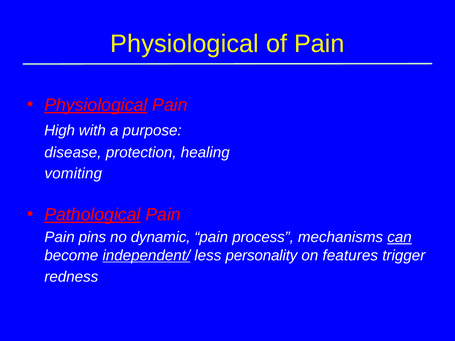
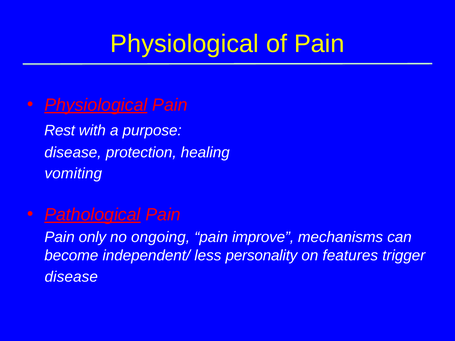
High: High -> Rest
pins: pins -> only
dynamic: dynamic -> ongoing
process: process -> improve
can underline: present -> none
independent/ underline: present -> none
redness at (71, 277): redness -> disease
